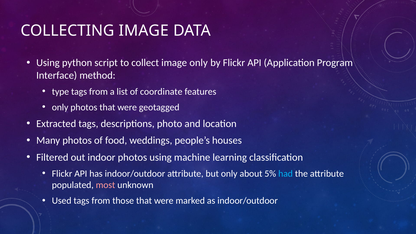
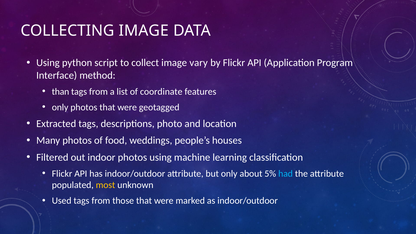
image only: only -> vary
type: type -> than
most colour: pink -> yellow
